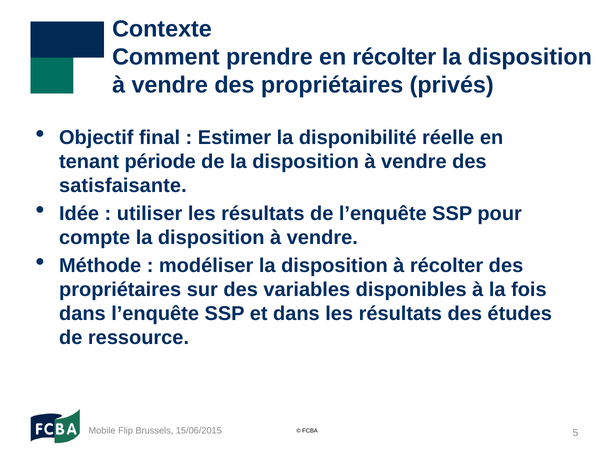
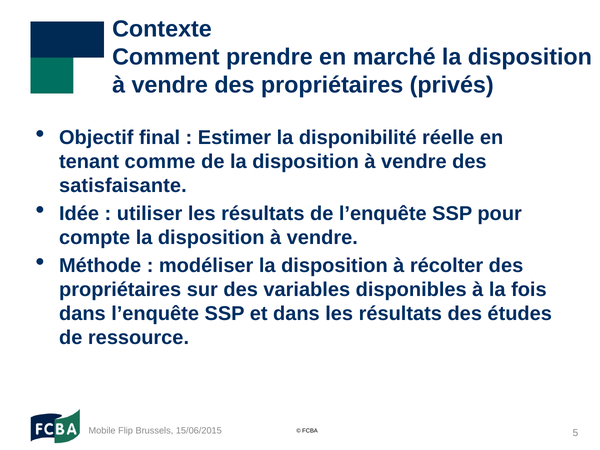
en récolter: récolter -> marché
période: période -> comme
